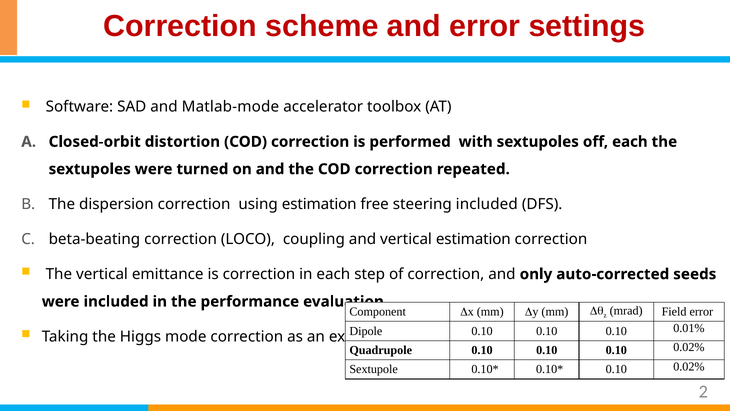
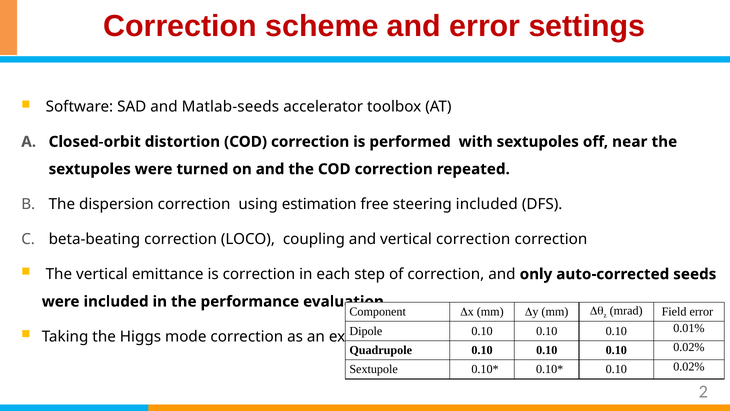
Matlab-mode: Matlab-mode -> Matlab-seeds
off each: each -> near
vertical estimation: estimation -> correction
